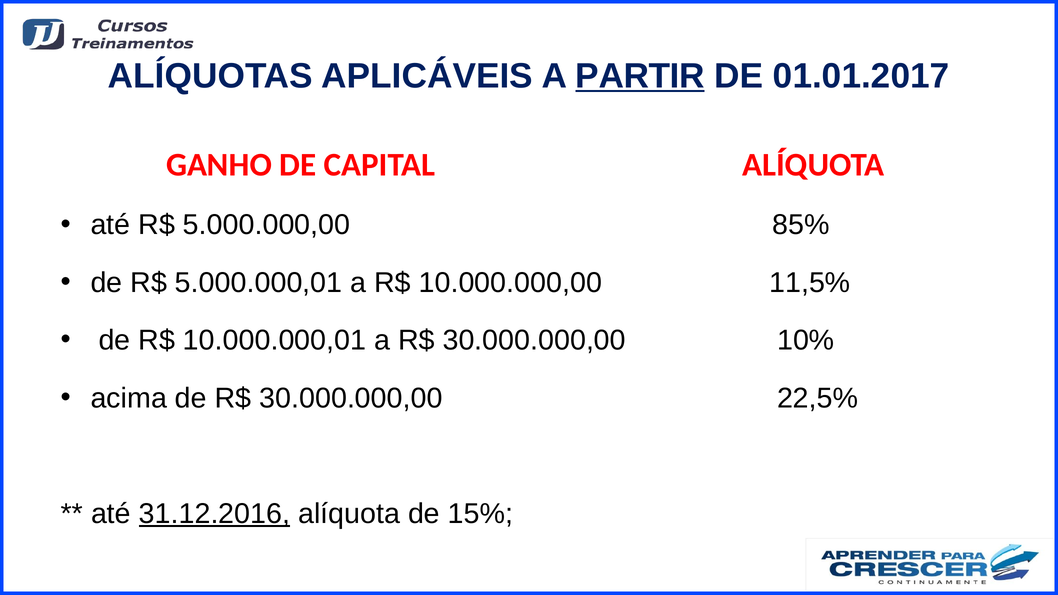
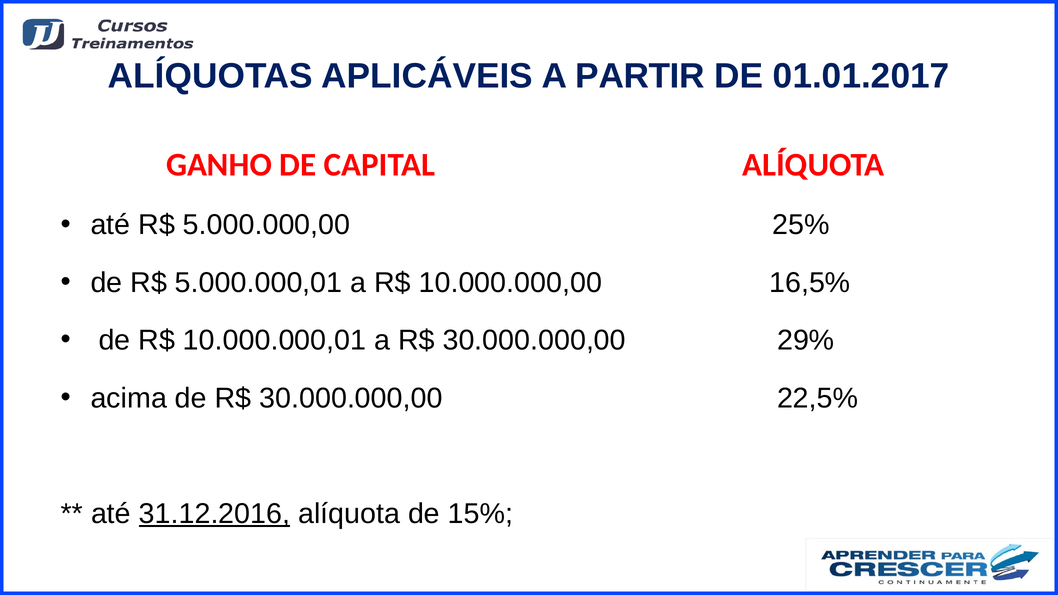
PARTIR underline: present -> none
85%: 85% -> 25%
11,5%: 11,5% -> 16,5%
10%: 10% -> 29%
